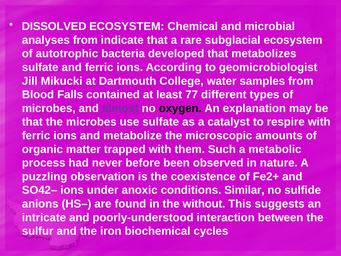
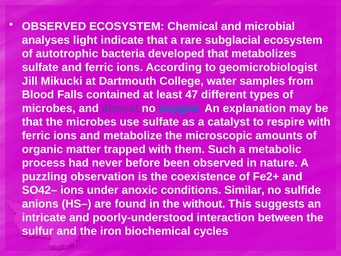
DISSOLVED at (54, 26): DISSOLVED -> OBSERVED
analyses from: from -> light
77: 77 -> 47
oxygen colour: black -> blue
